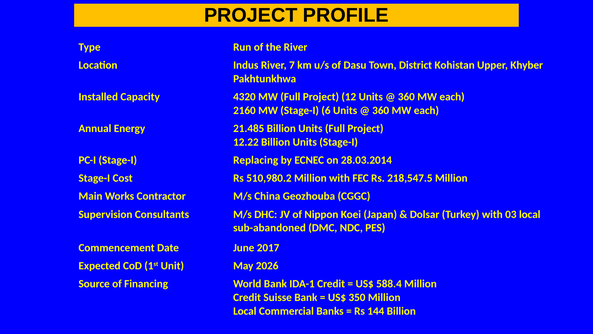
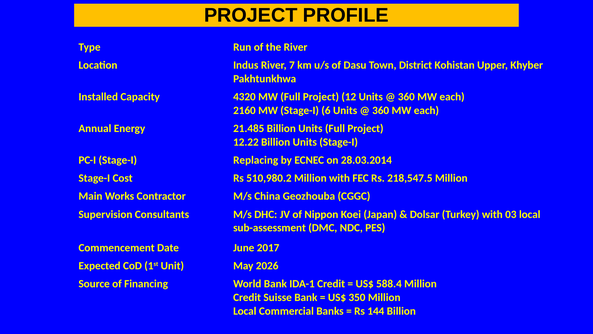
sub-abandoned: sub-abandoned -> sub-assessment
